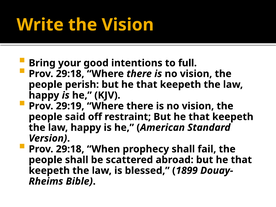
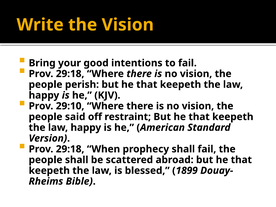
to full: full -> fail
29:19: 29:19 -> 29:10
